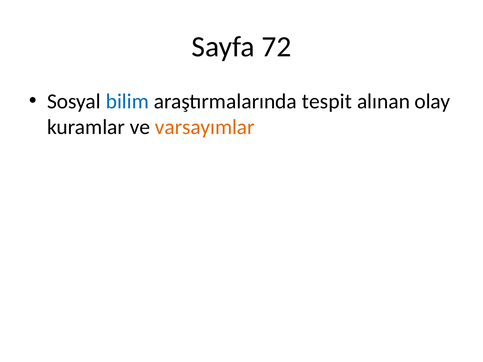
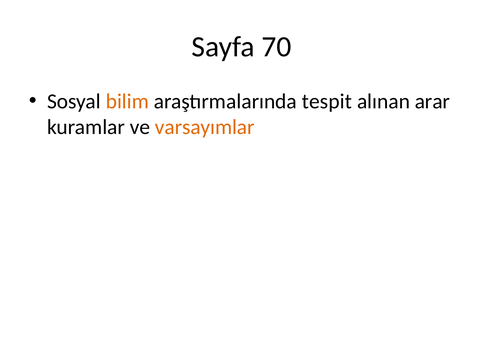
72: 72 -> 70
bilim colour: blue -> orange
olay: olay -> arar
